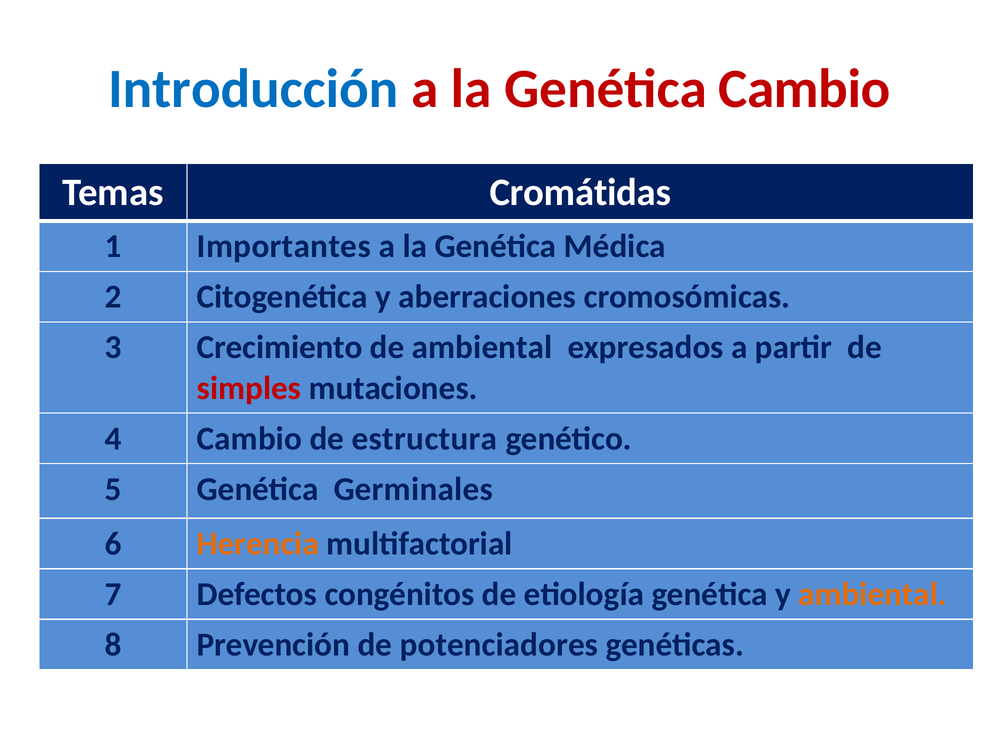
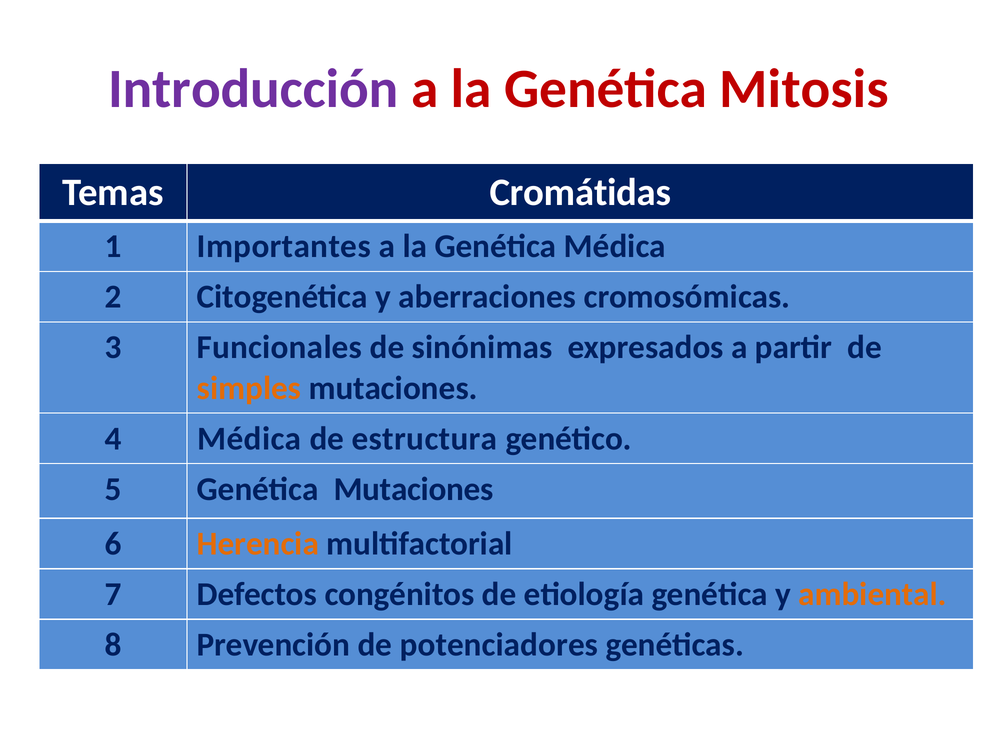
Introducción colour: blue -> purple
Genética Cambio: Cambio -> Mitosis
Crecimiento: Crecimiento -> Funcionales
de ambiental: ambiental -> sinónimas
simples colour: red -> orange
4 Cambio: Cambio -> Médica
Genética Germinales: Germinales -> Mutaciones
